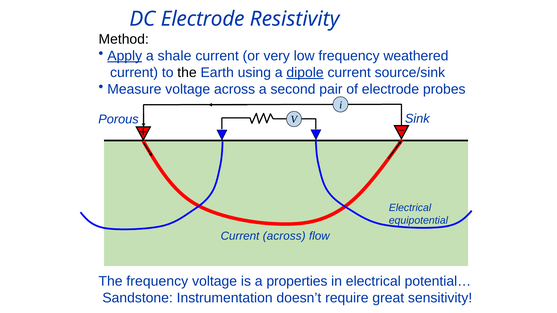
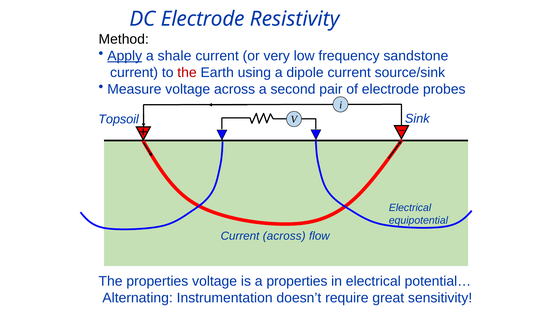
weathered: weathered -> sandstone
the at (187, 73) colour: black -> red
dipole underline: present -> none
Porous: Porous -> Topsoil
The frequency: frequency -> properties
Sandstone: Sandstone -> Alternating
